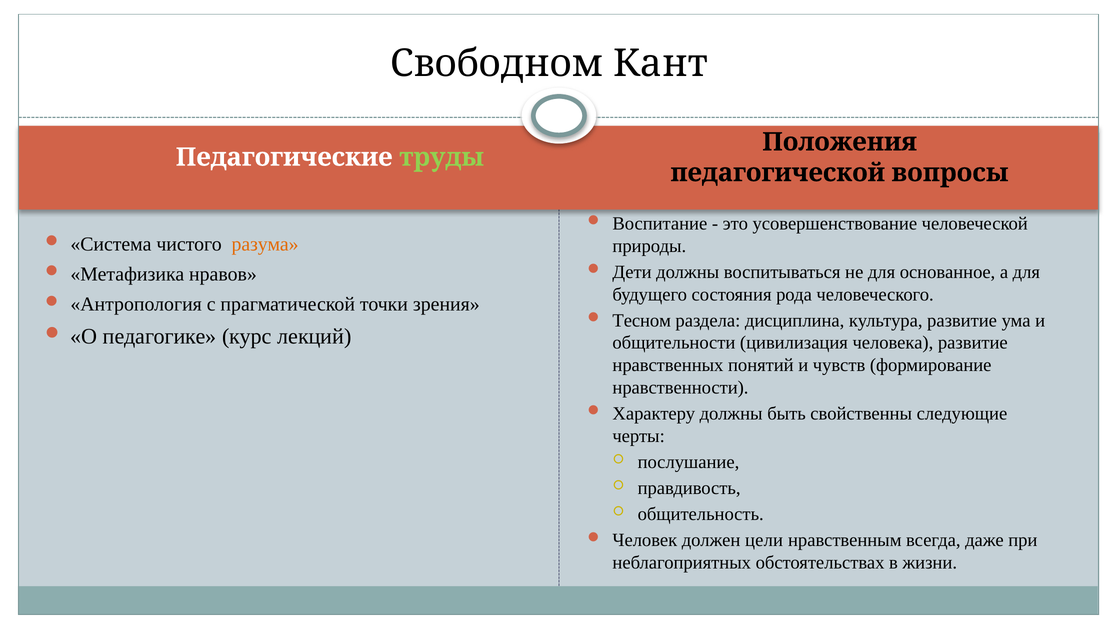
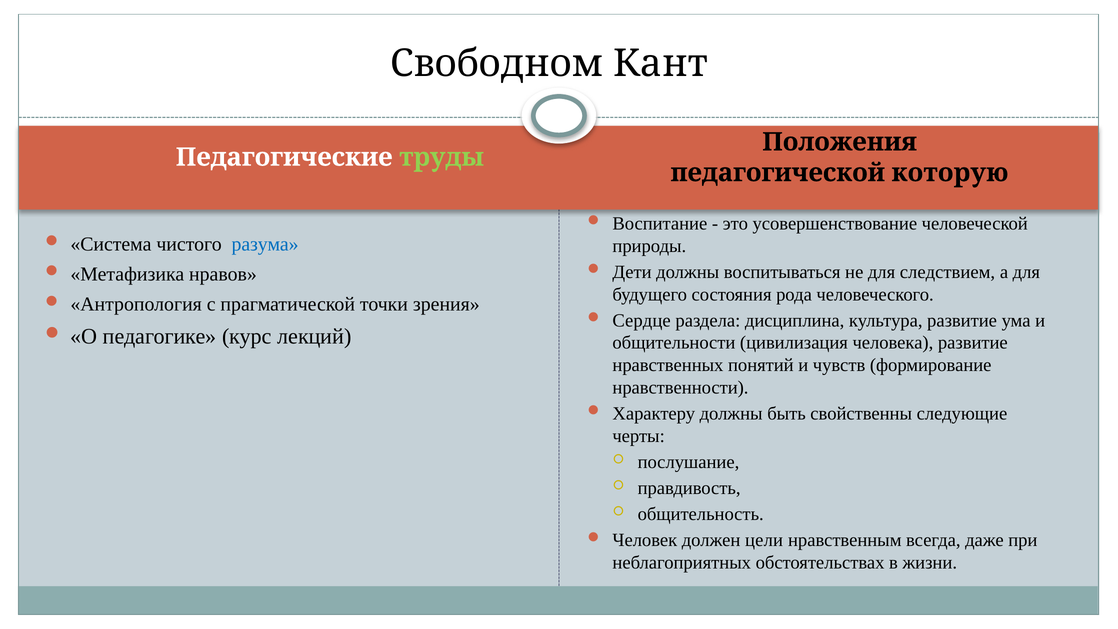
вопросы: вопросы -> которую
разума colour: orange -> blue
основанное: основанное -> следствием
Тесном: Тесном -> Сердце
